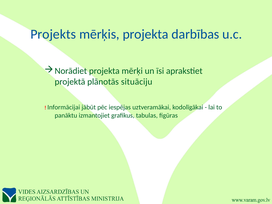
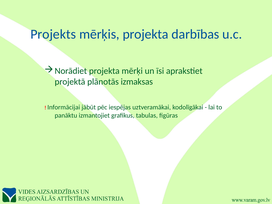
situāciju: situāciju -> izmaksas
